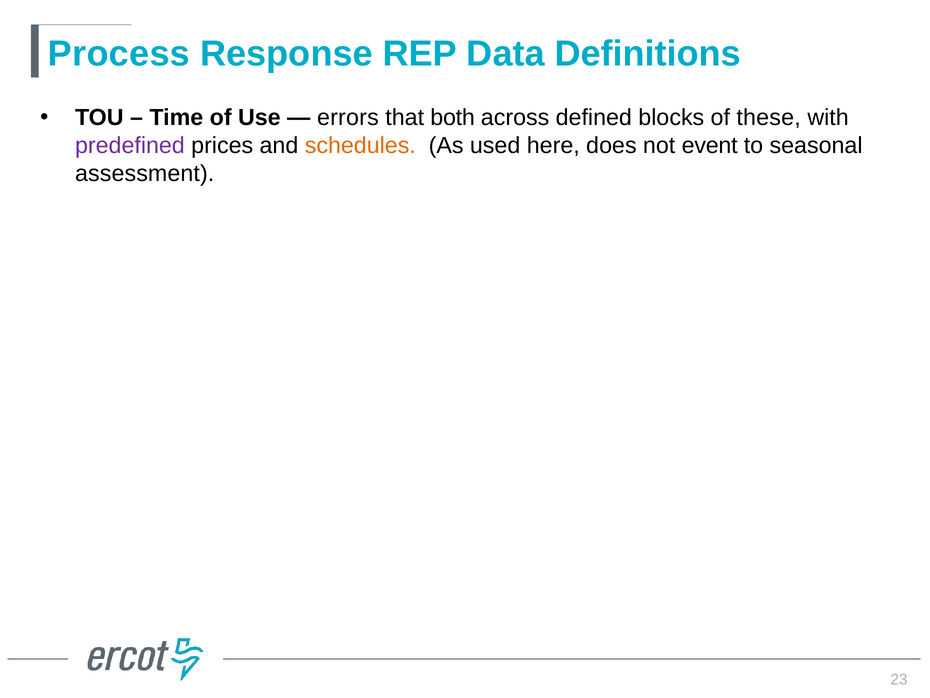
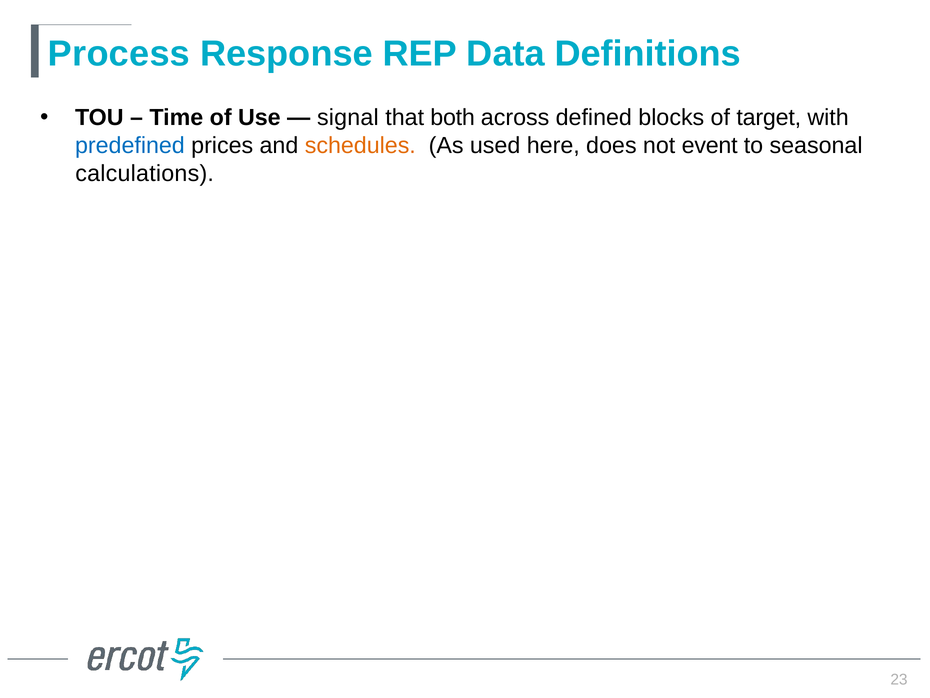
errors: errors -> signal
these: these -> target
predefined colour: purple -> blue
assessment: assessment -> calculations
